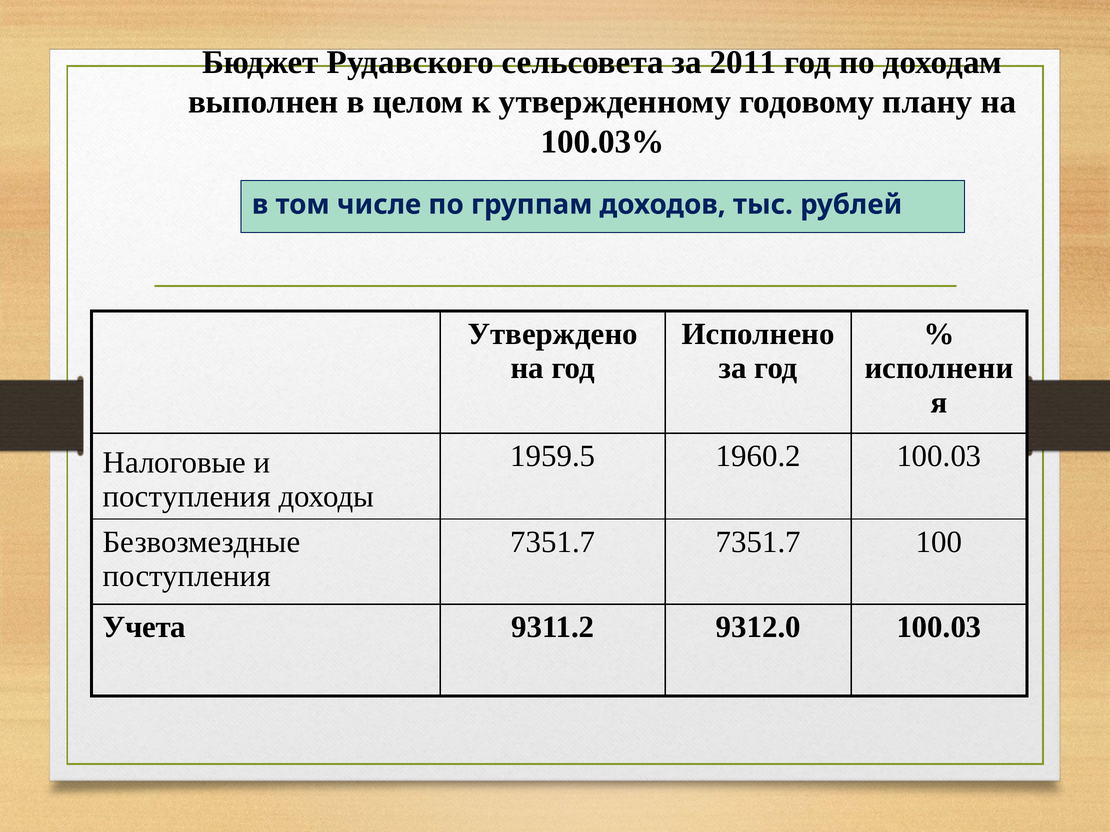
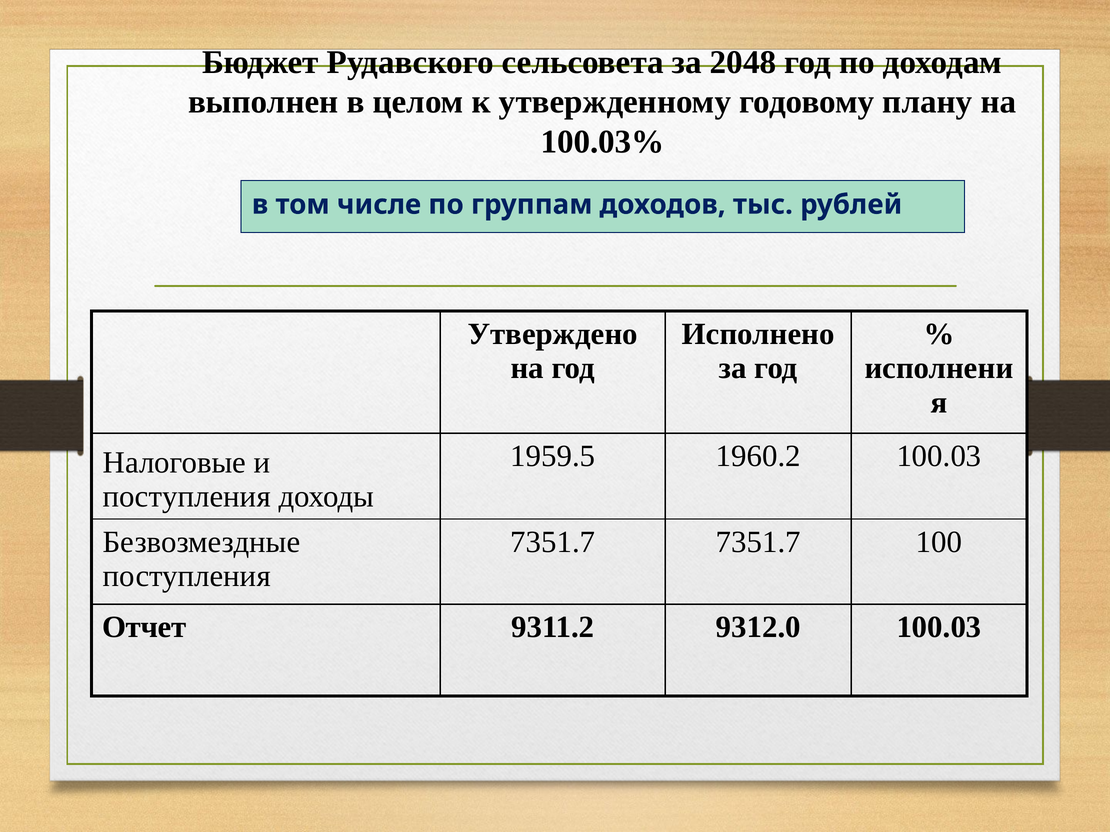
2011: 2011 -> 2048
Учета: Учета -> Отчет
